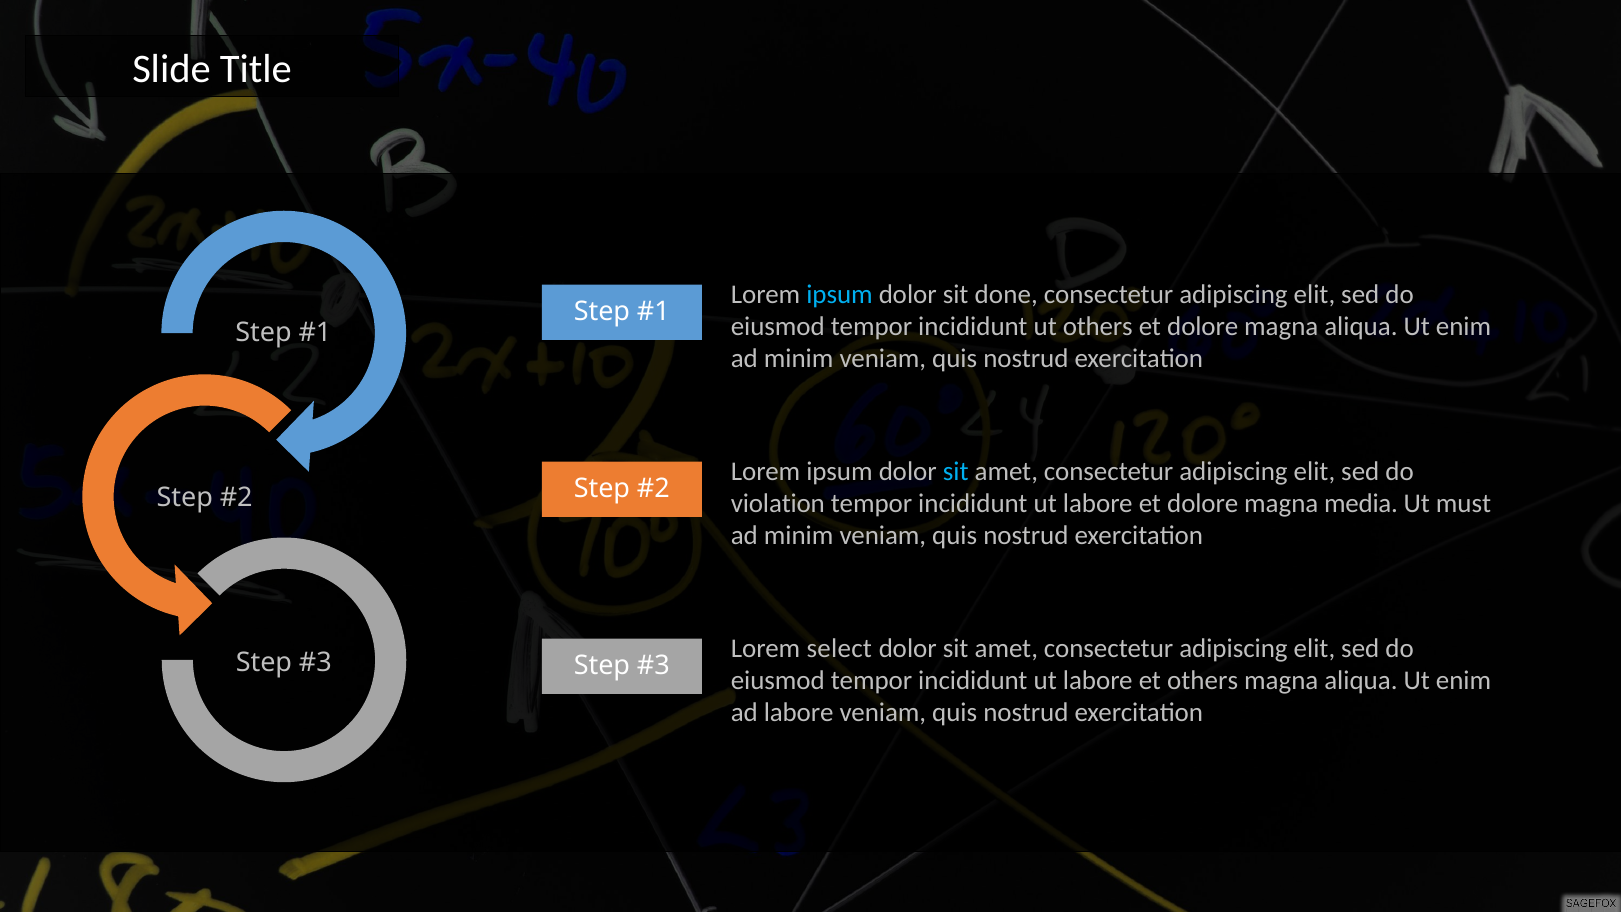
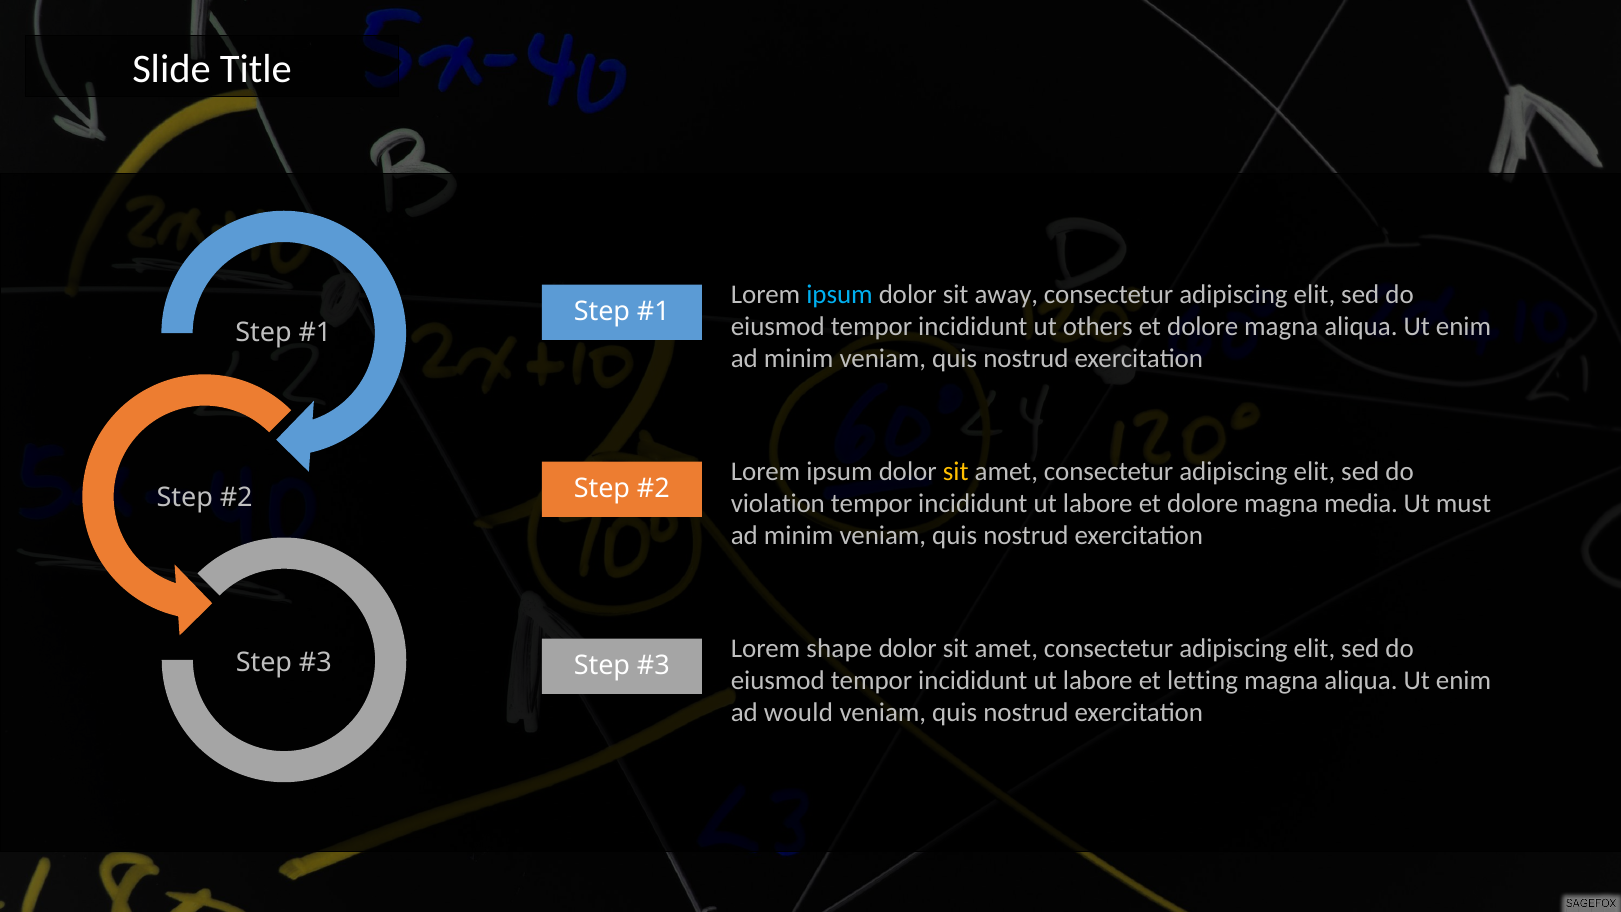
done: done -> away
sit at (956, 471) colour: light blue -> yellow
select: select -> shape
et others: others -> letting
ad labore: labore -> would
